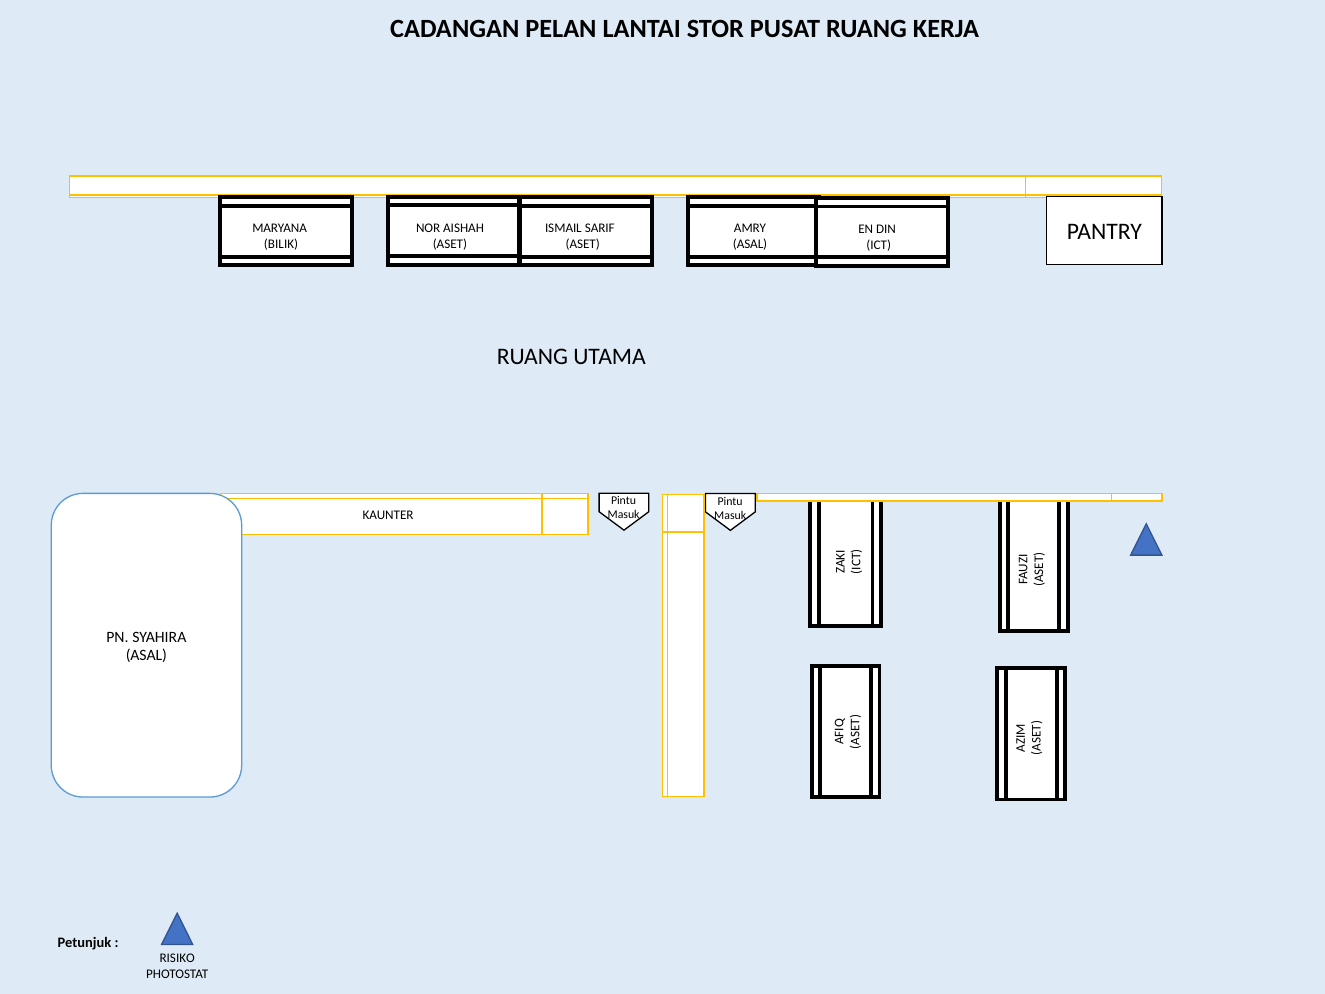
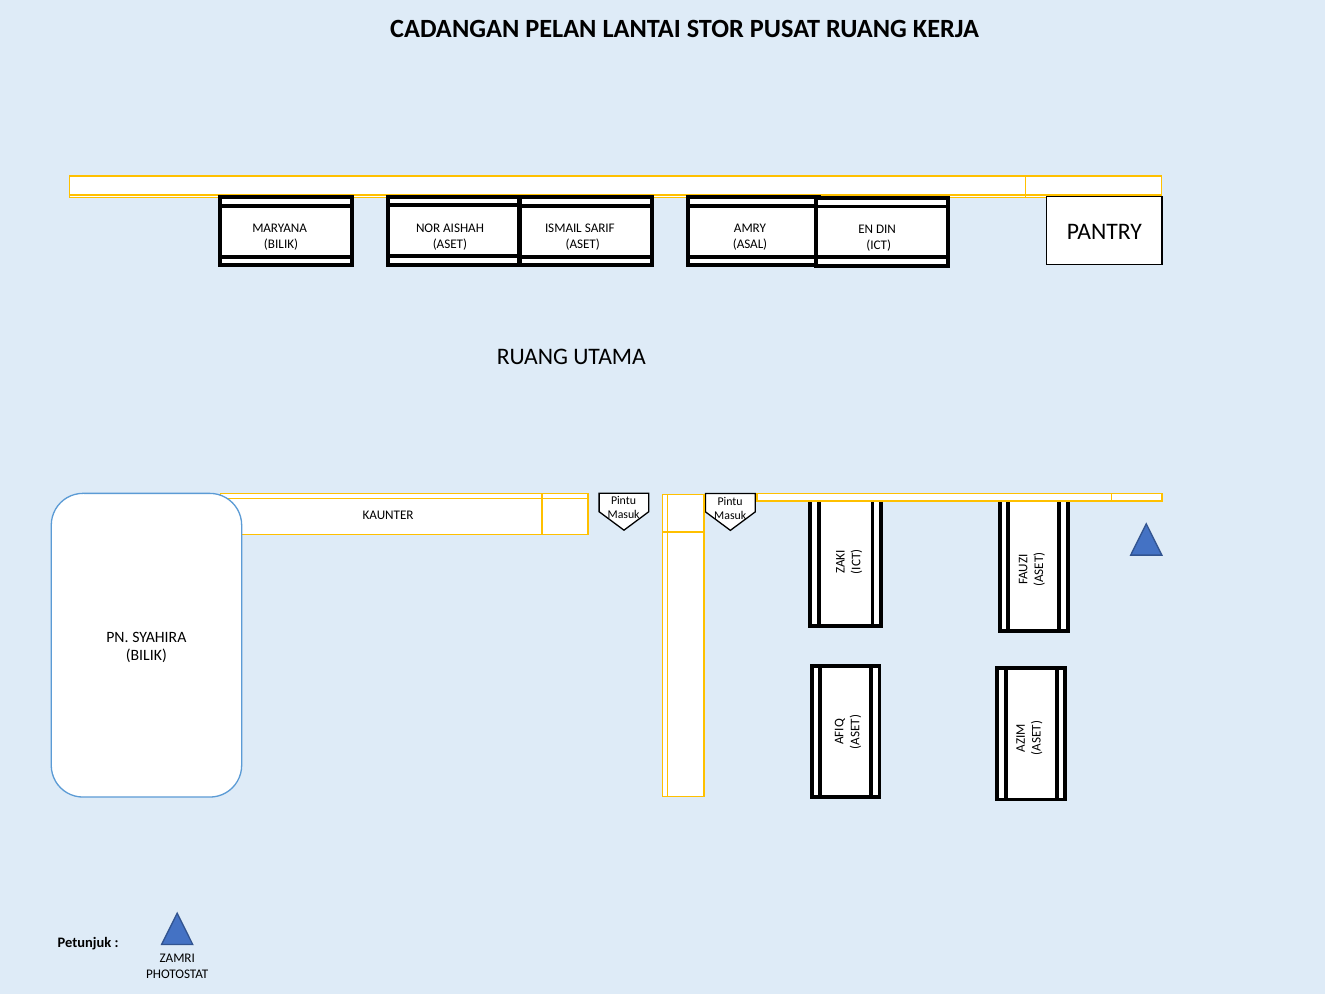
ASAL at (146, 656): ASAL -> BILIK
RISIKO: RISIKO -> ZAMRI
